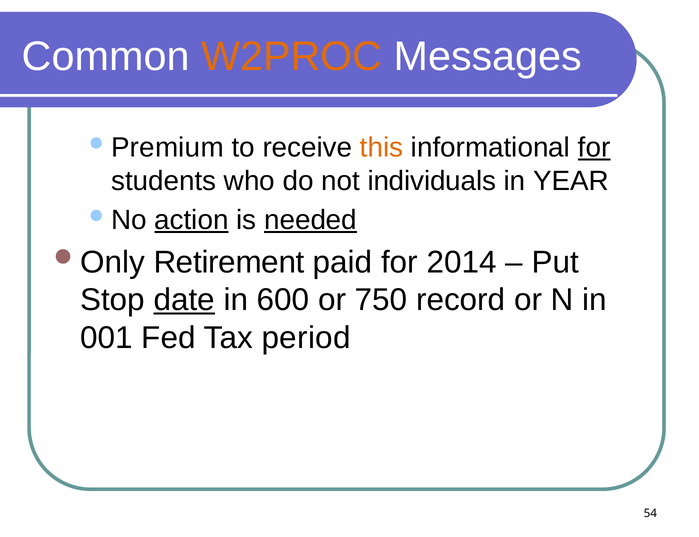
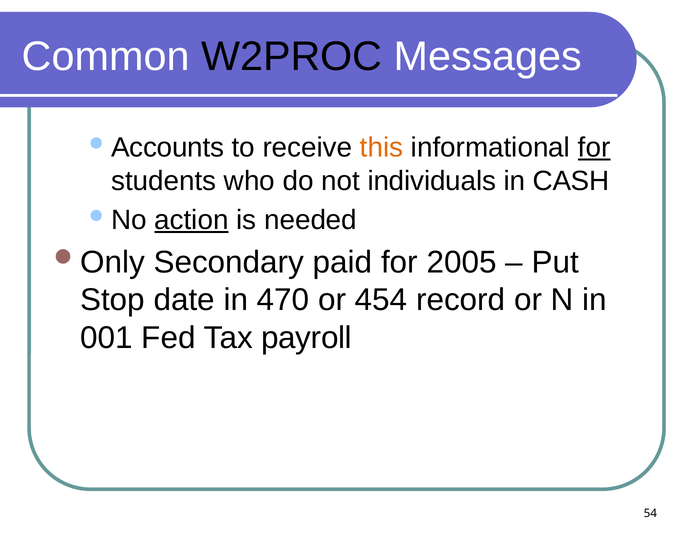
W2PROC colour: orange -> black
Premium: Premium -> Accounts
YEAR: YEAR -> CASH
needed underline: present -> none
Retirement: Retirement -> Secondary
2014: 2014 -> 2005
date underline: present -> none
600: 600 -> 470
750: 750 -> 454
period: period -> payroll
